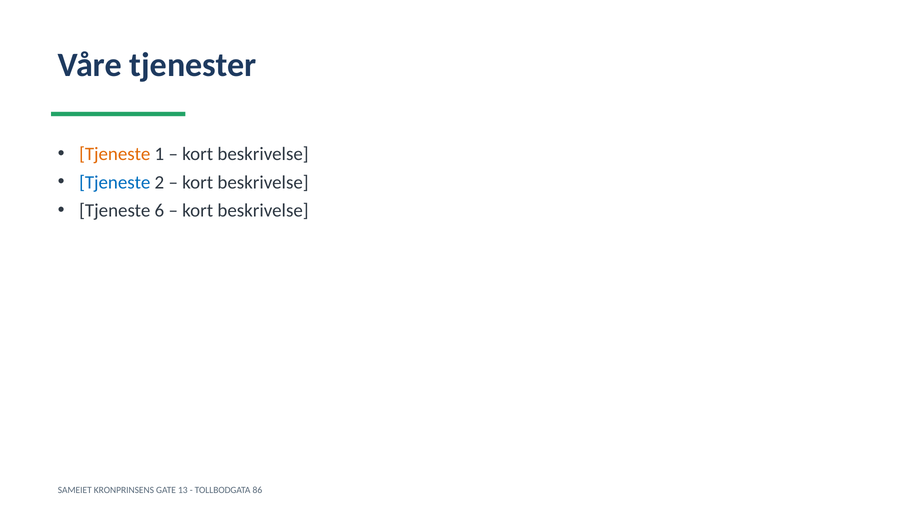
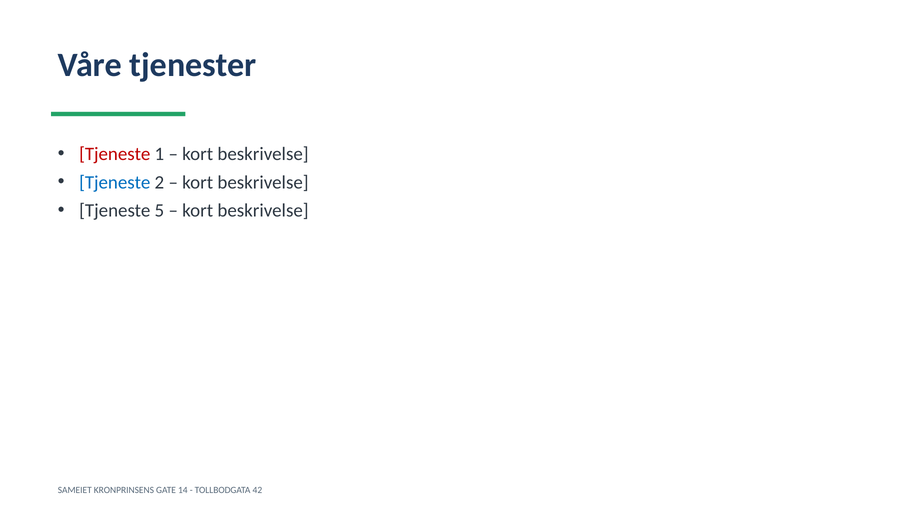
Tjeneste at (115, 154) colour: orange -> red
6: 6 -> 5
13: 13 -> 14
86: 86 -> 42
